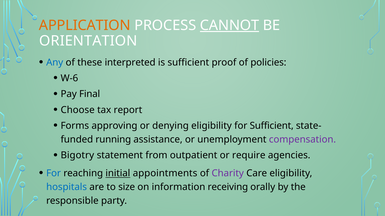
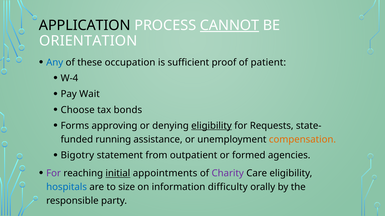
APPLICATION colour: orange -> black
interpreted: interpreted -> occupation
policies: policies -> patient
W-6: W-6 -> W-4
Final: Final -> Wait
report: report -> bonds
eligibility at (212, 126) underline: none -> present
for Sufficient: Sufficient -> Requests
compensation colour: purple -> orange
require: require -> formed
For at (54, 174) colour: blue -> purple
receiving: receiving -> difficulty
